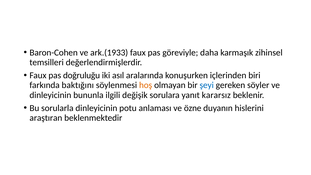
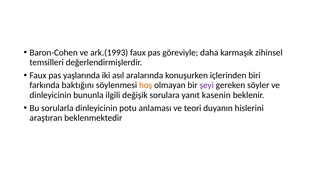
ark.(1933: ark.(1933 -> ark.(1993
doğruluğu: doğruluğu -> yaşlarında
şeyi colour: blue -> purple
kararsız: kararsız -> kasenin
özne: özne -> teori
